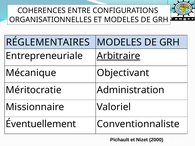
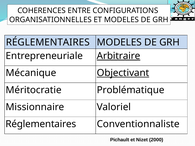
Objectivant underline: none -> present
Administration: Administration -> Problématique
Éventuellement at (41, 124): Éventuellement -> Réglementaires
